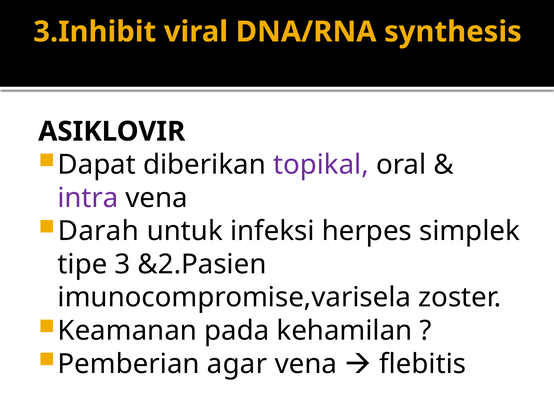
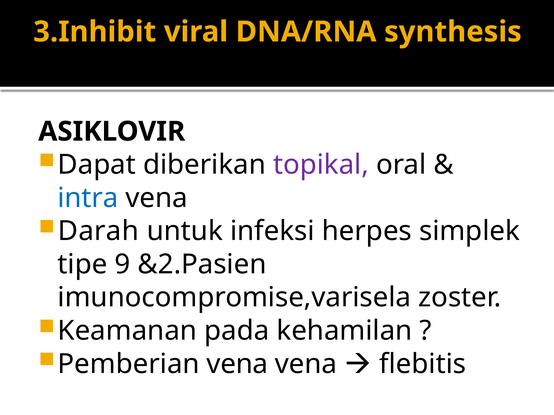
intra colour: purple -> blue
3: 3 -> 9
Pemberian agar: agar -> vena
